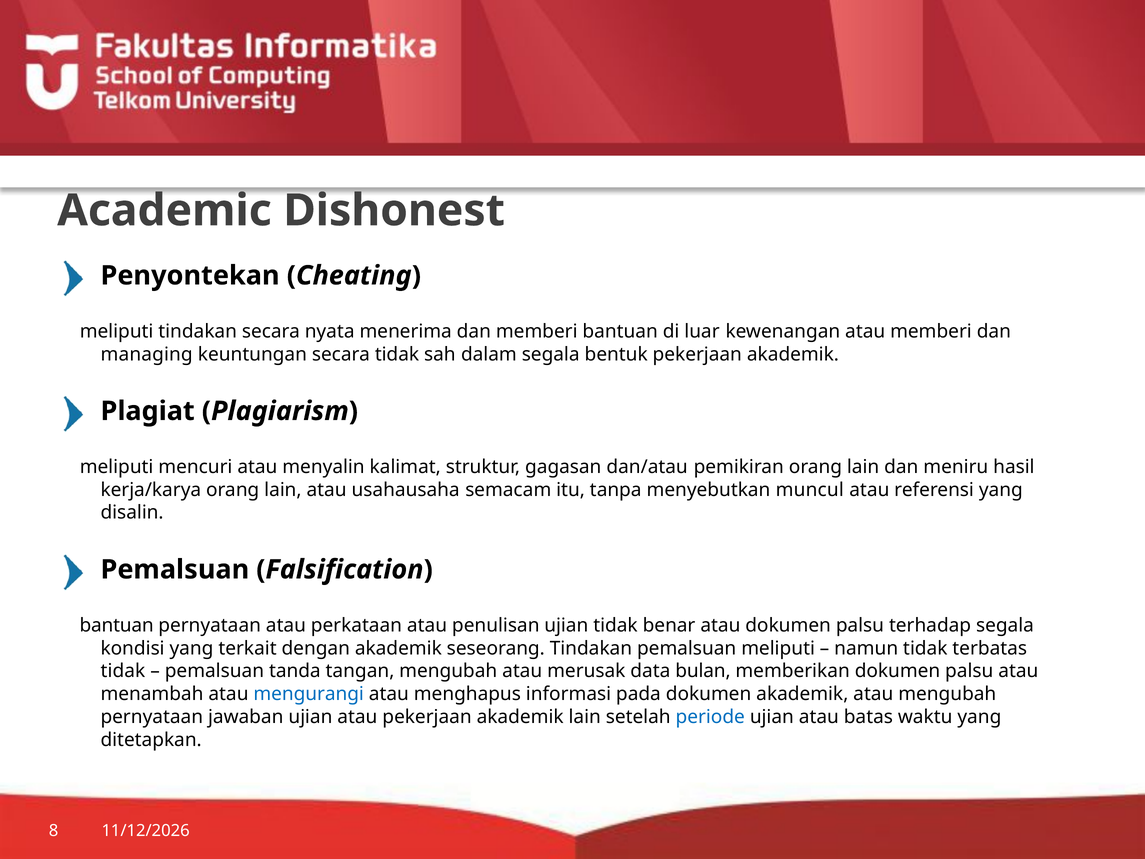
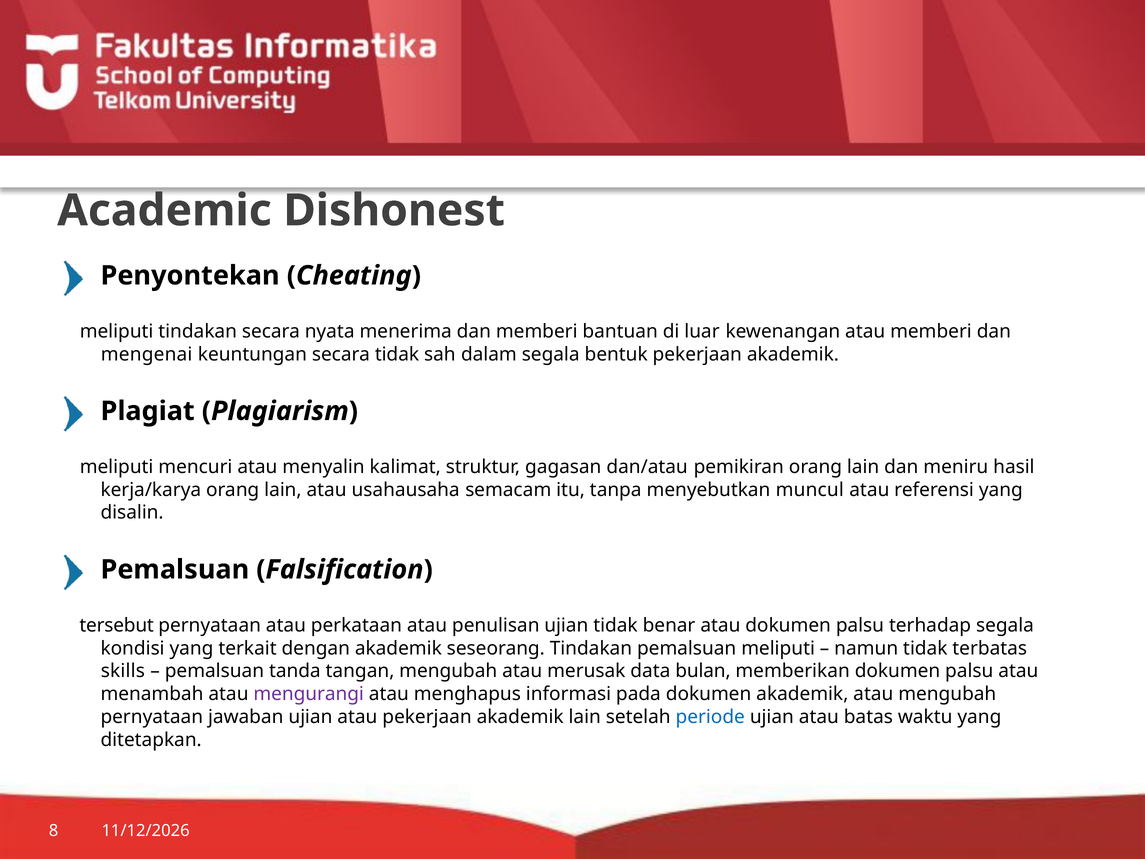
managing: managing -> mengenai
bantuan at (117, 625): bantuan -> tersebut
tidak at (123, 671): tidak -> skills
mengurangi colour: blue -> purple
